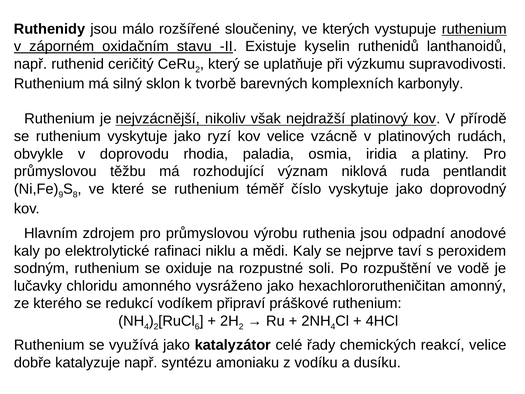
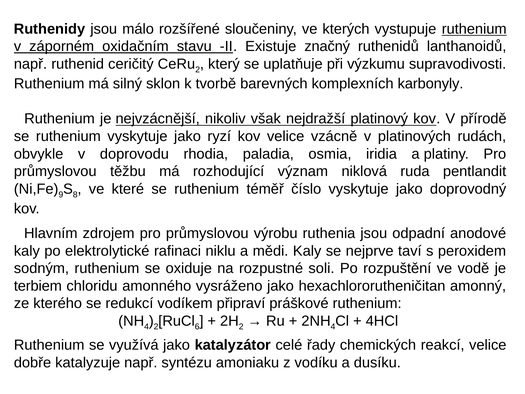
kyselin: kyselin -> značný
lučavky: lučavky -> terbiem
